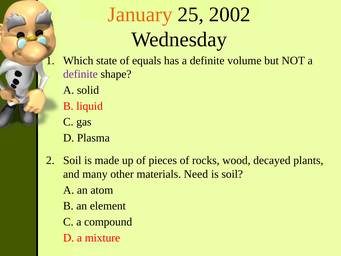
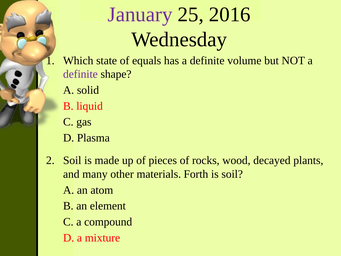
January colour: orange -> purple
2002: 2002 -> 2016
Need: Need -> Forth
